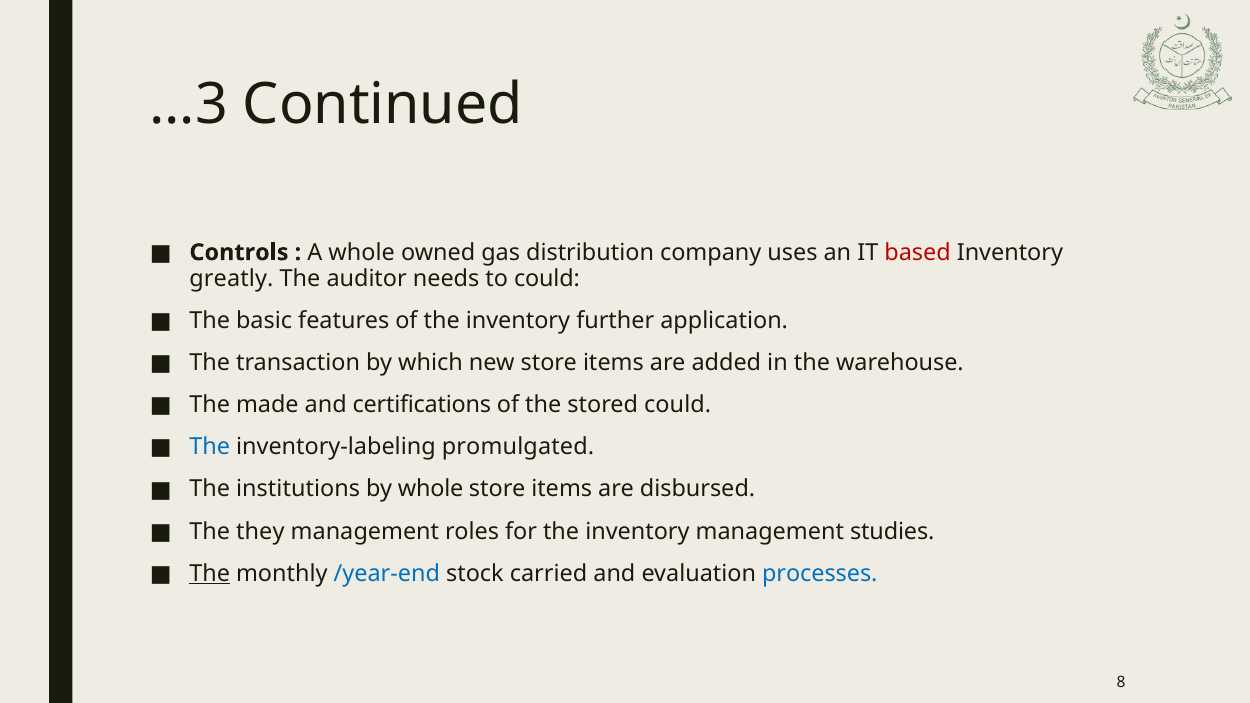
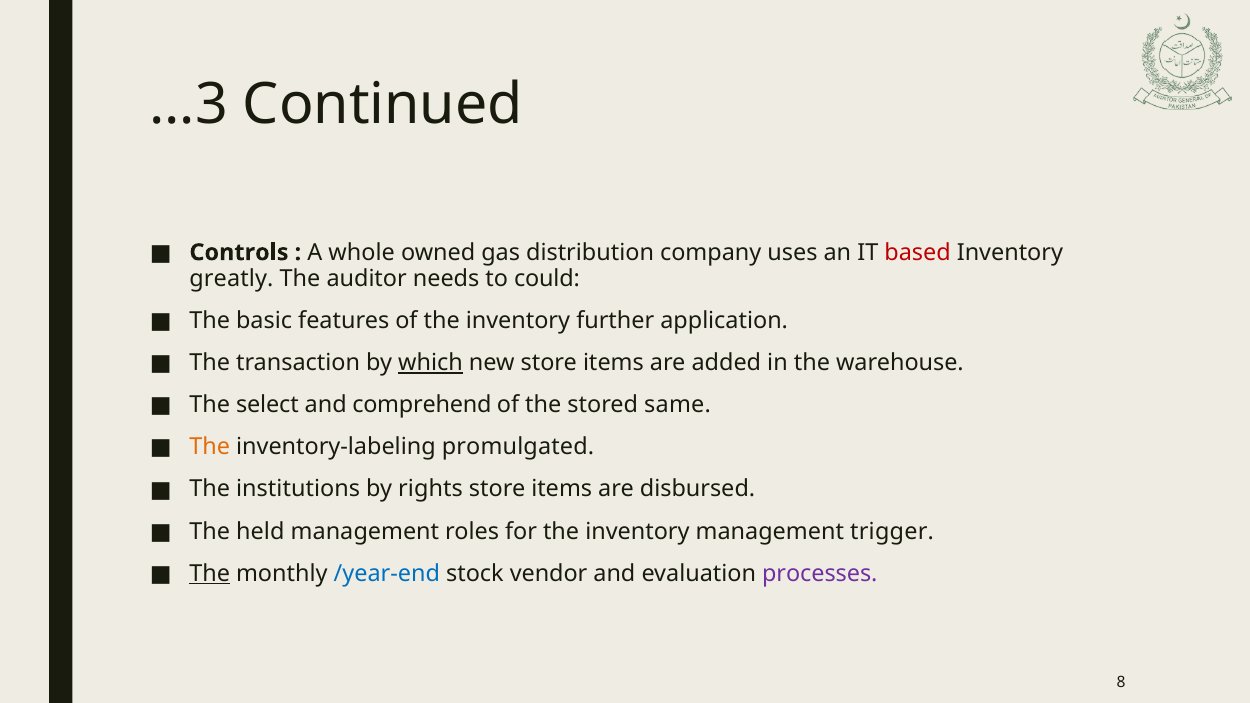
which underline: none -> present
made: made -> select
certifications: certifications -> comprehend
stored could: could -> same
The at (210, 447) colour: blue -> orange
by whole: whole -> rights
they: they -> held
studies: studies -> trigger
carried: carried -> vendor
processes colour: blue -> purple
